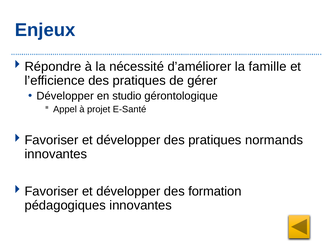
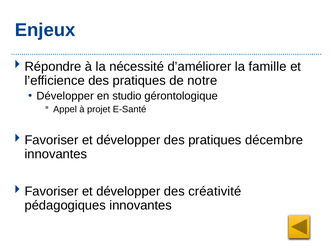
gérer: gérer -> notre
normands: normands -> décembre
formation: formation -> créativité
